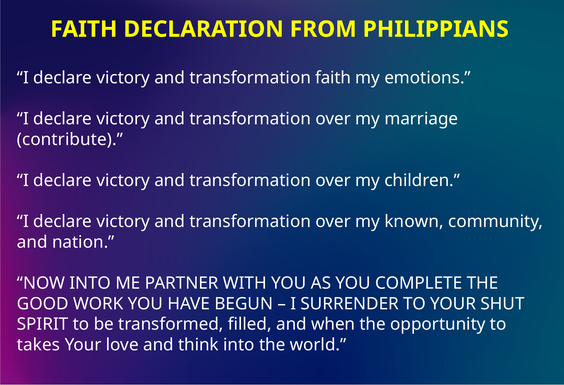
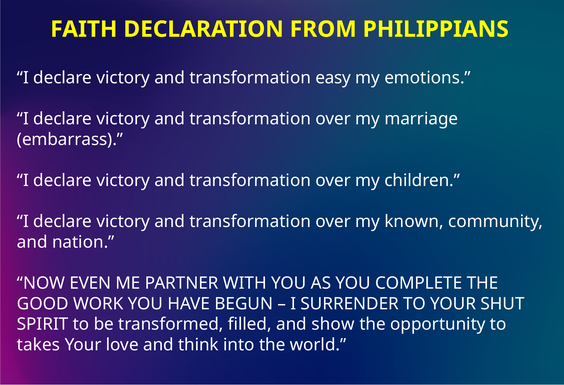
transformation faith: faith -> easy
contribute: contribute -> embarrass
NOW INTO: INTO -> EVEN
when: when -> show
